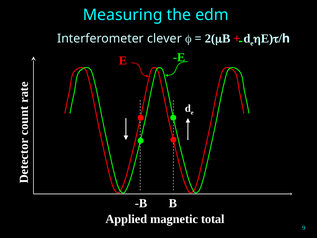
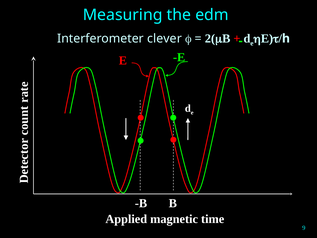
total: total -> time
